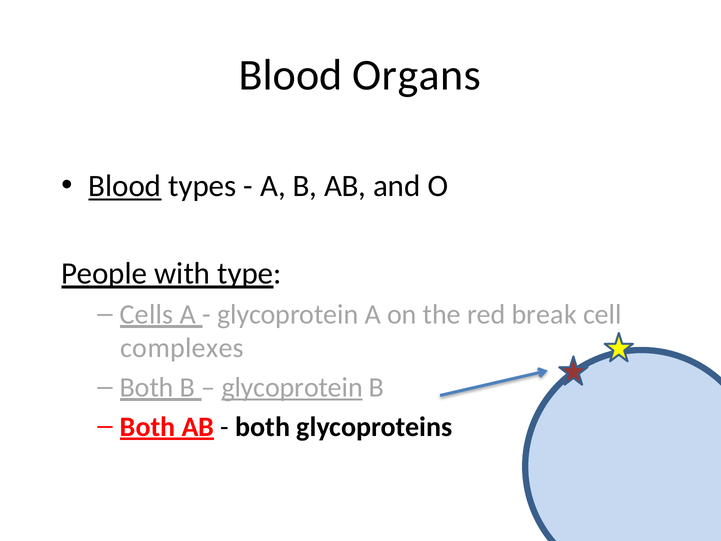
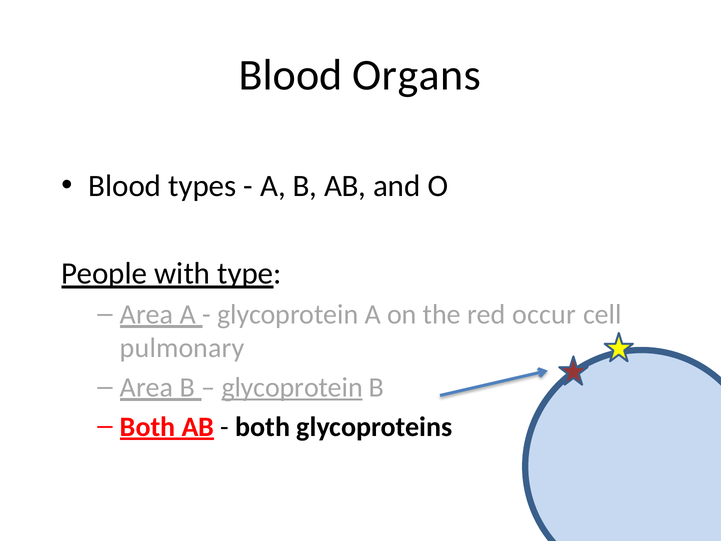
Blood at (125, 186) underline: present -> none
Cells at (147, 314): Cells -> Area
break: break -> occur
complexes: complexes -> pulmonary
Both at (147, 387): Both -> Area
